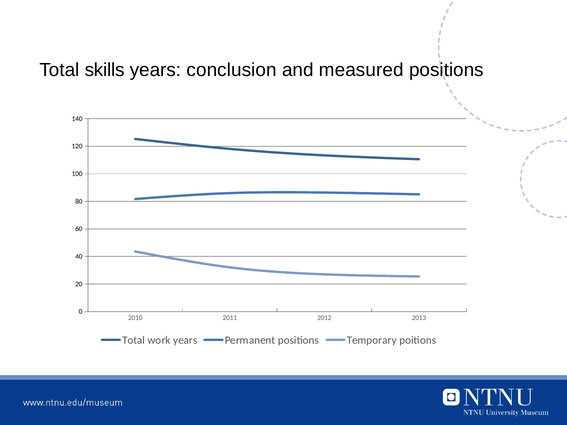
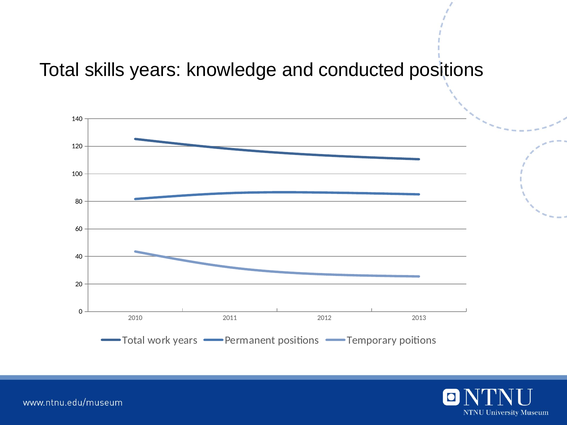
conclusion: conclusion -> knowledge
measured: measured -> conducted
